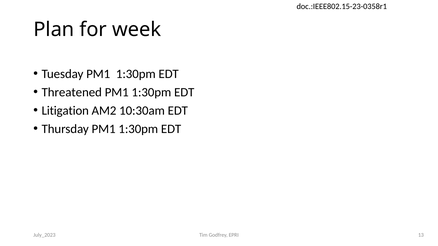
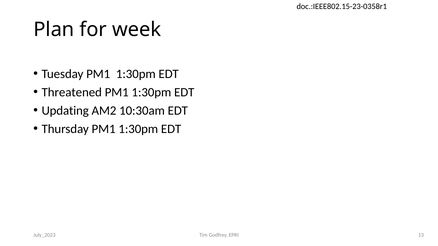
Litigation: Litigation -> Updating
